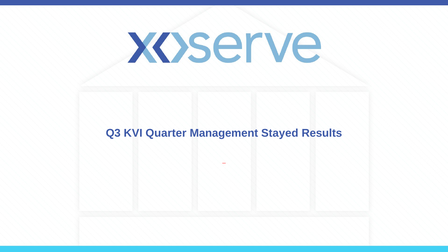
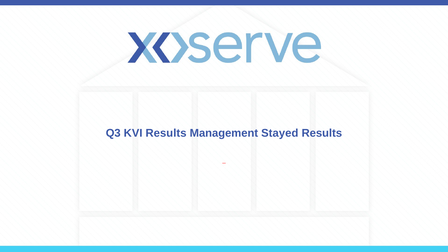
KVI Quarter: Quarter -> Results
